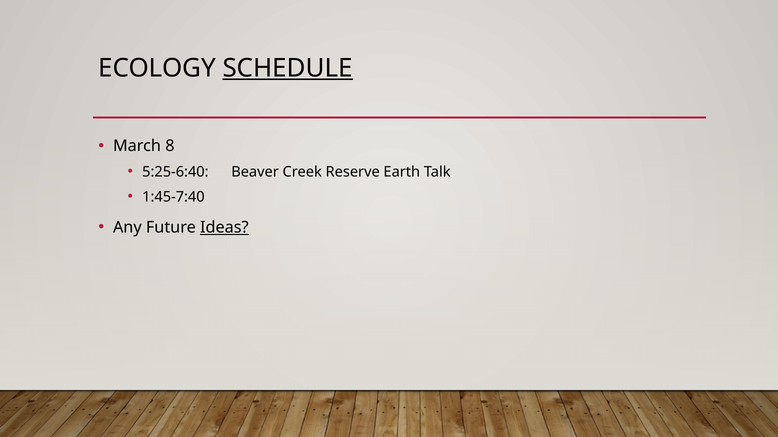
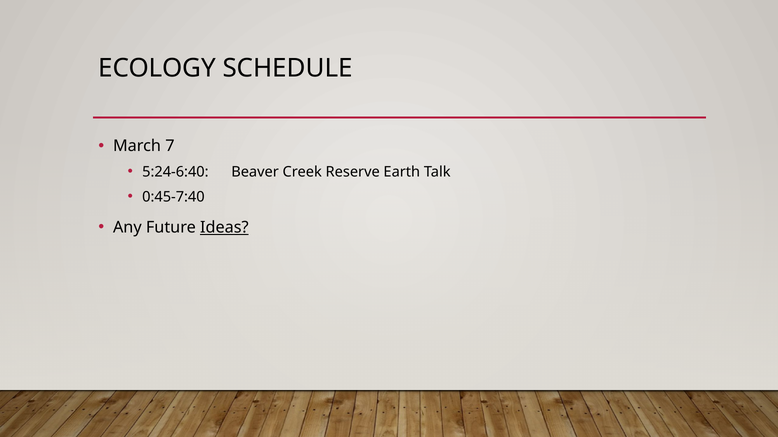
SCHEDULE underline: present -> none
8: 8 -> 7
5:25-6:40: 5:25-6:40 -> 5:24-6:40
1:45-7:40: 1:45-7:40 -> 0:45-7:40
